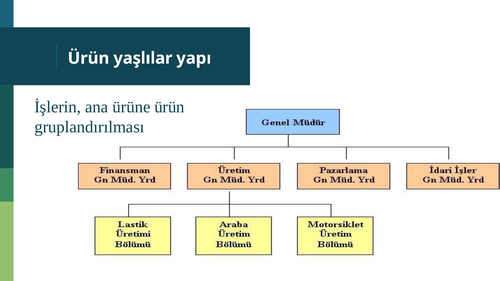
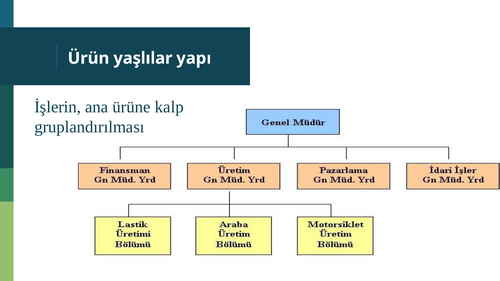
ürüne ürün: ürün -> kalp
